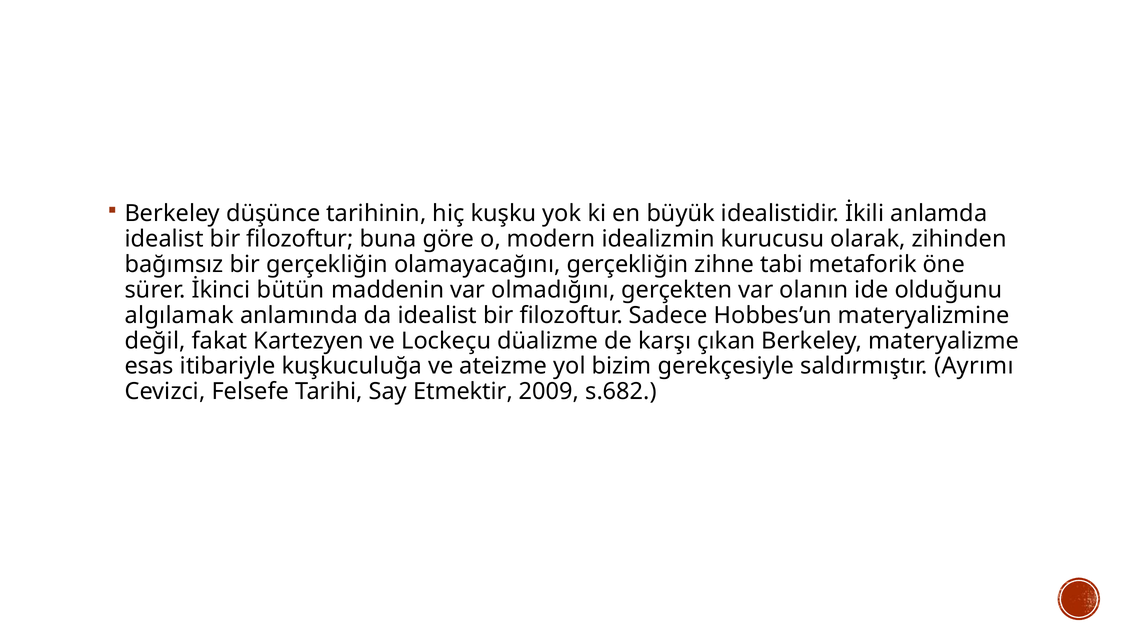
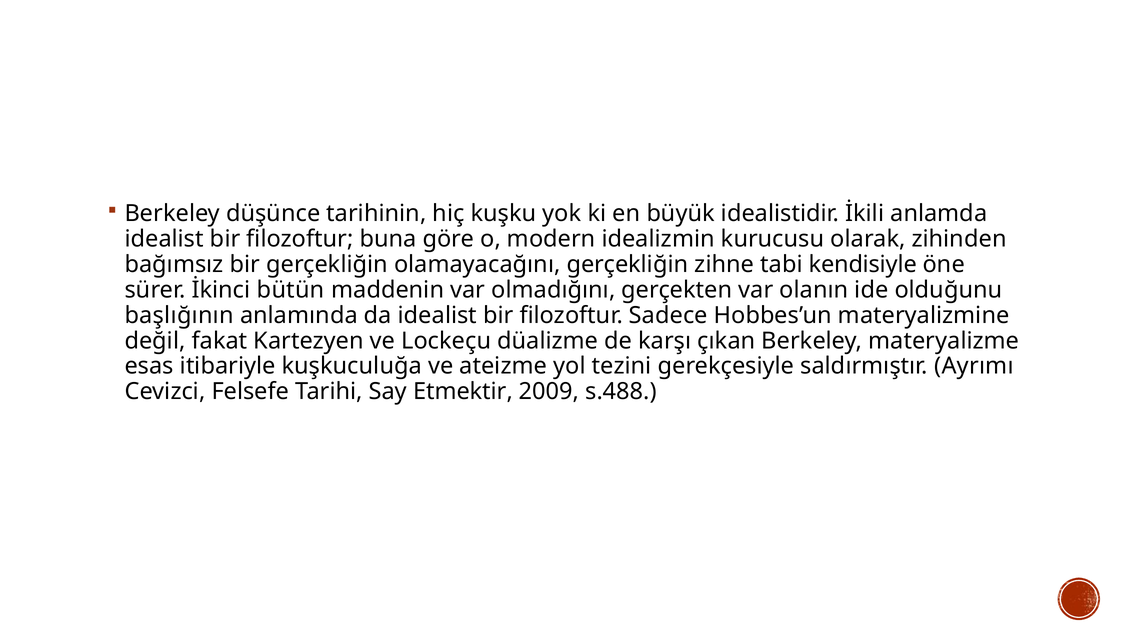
metaforik: metaforik -> kendisiyle
algılamak: algılamak -> başlığının
bizim: bizim -> tezini
s.682: s.682 -> s.488
